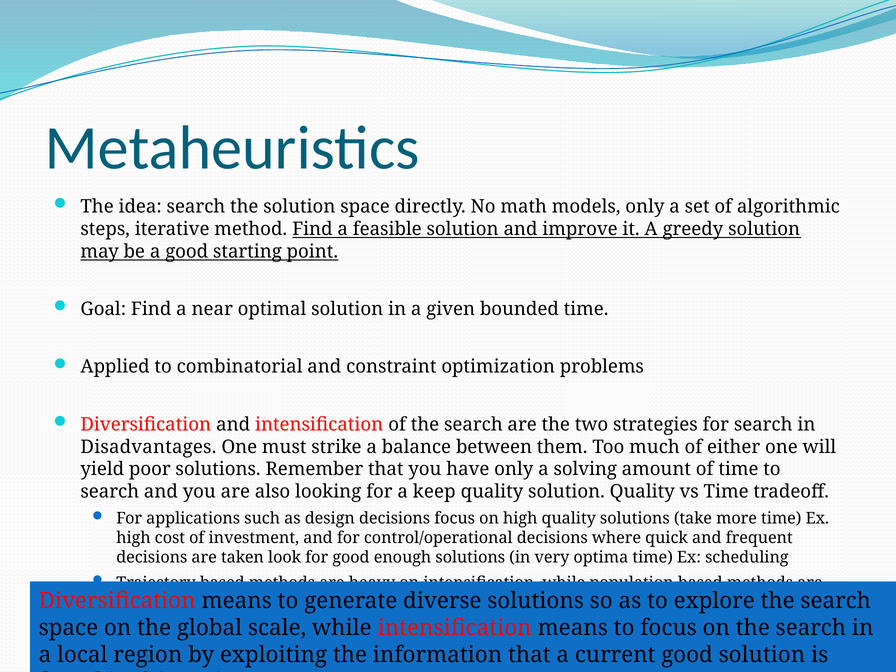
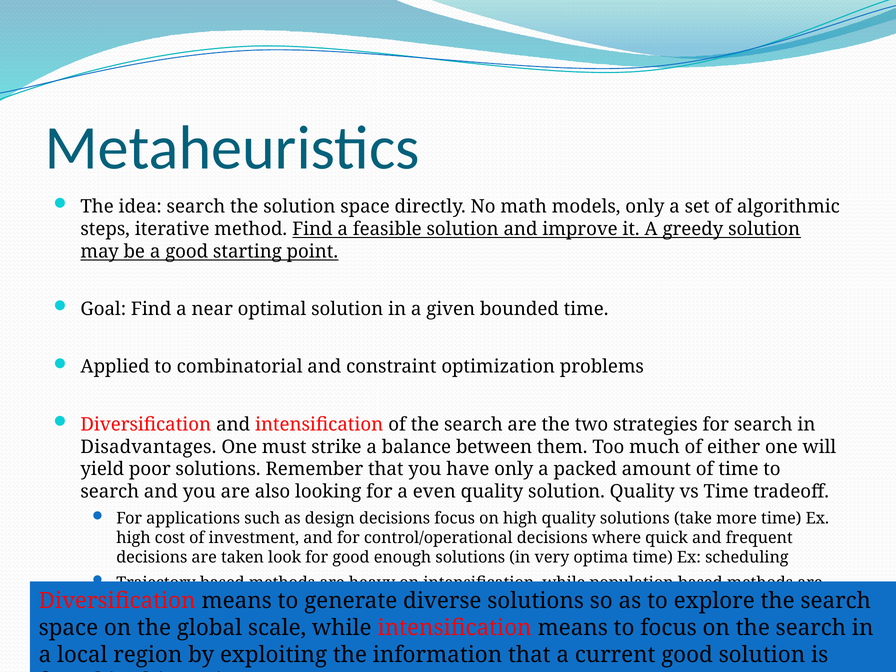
solving: solving -> packed
keep: keep -> even
